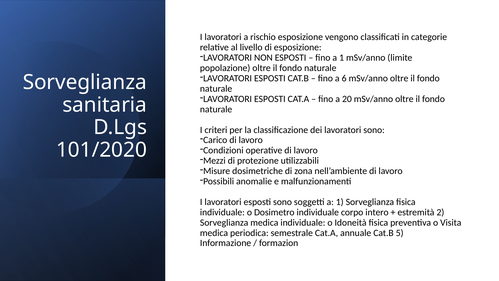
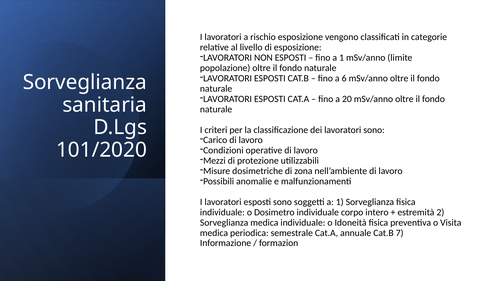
5: 5 -> 7
